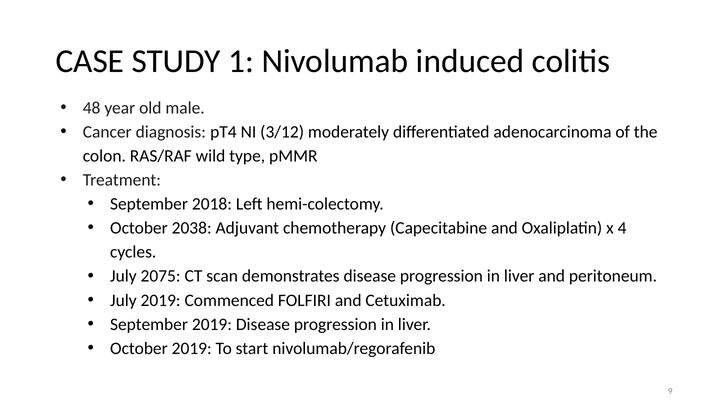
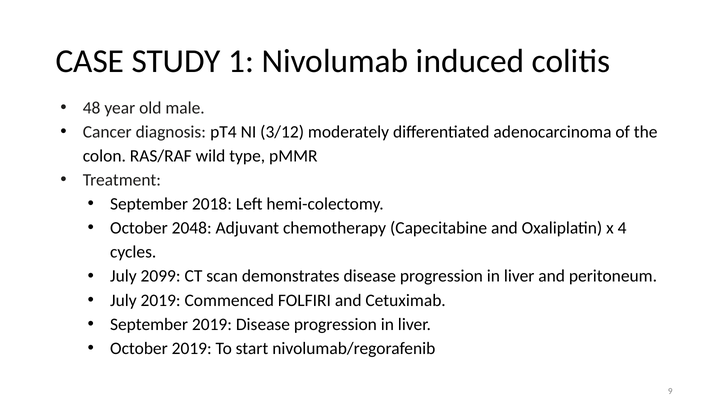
2038: 2038 -> 2048
2075: 2075 -> 2099
